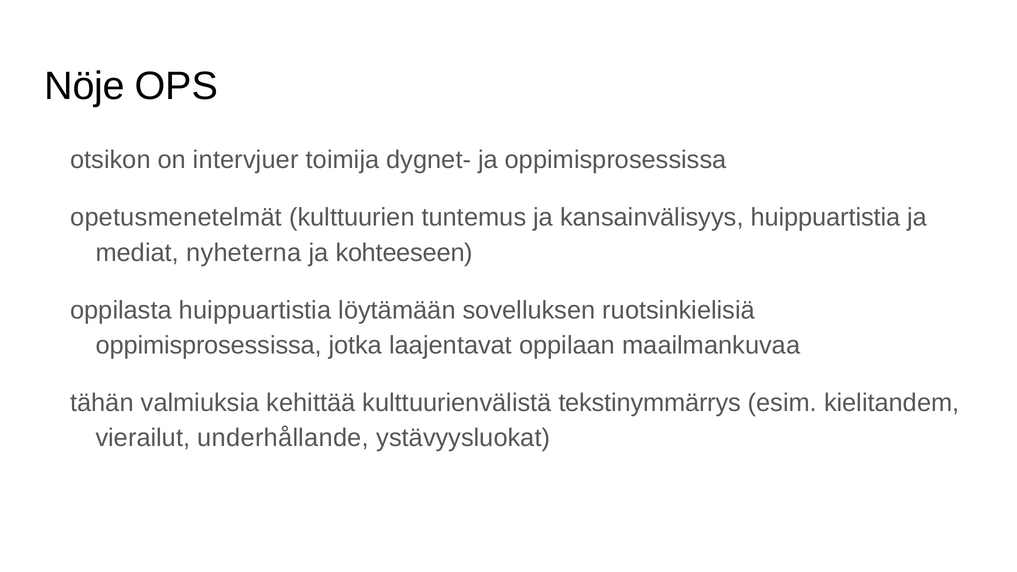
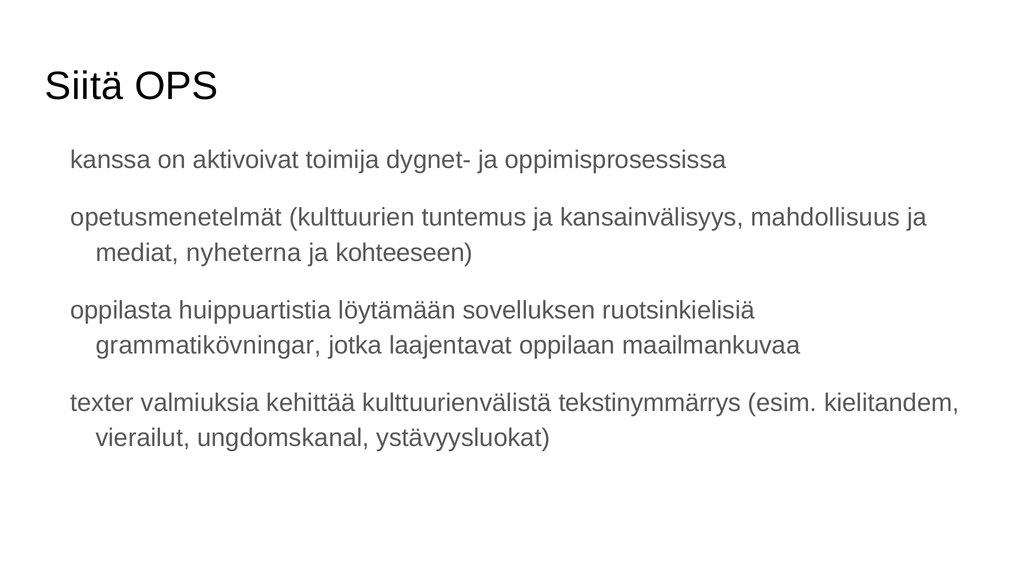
Nöje: Nöje -> Siitä
otsikon: otsikon -> kanssa
intervjuer: intervjuer -> aktivoivat
kansainvälisyys huippuartistia: huippuartistia -> mahdollisuus
oppimisprosessissa at (209, 345): oppimisprosessissa -> grammatikövningar
tähän: tähän -> texter
underhållande: underhållande -> ungdomskanal
